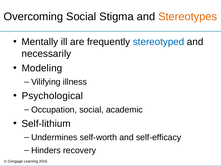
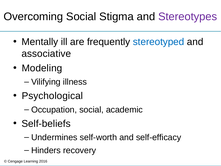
Stereotypes colour: orange -> purple
necessarily: necessarily -> associative
Self-lithium: Self-lithium -> Self-beliefs
